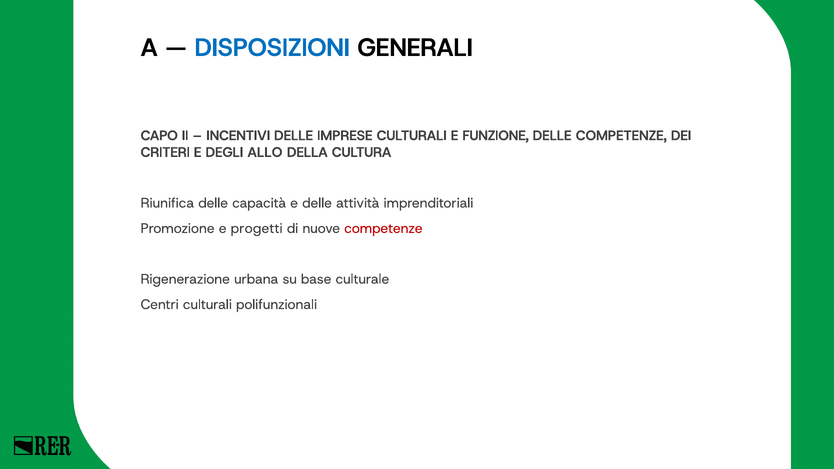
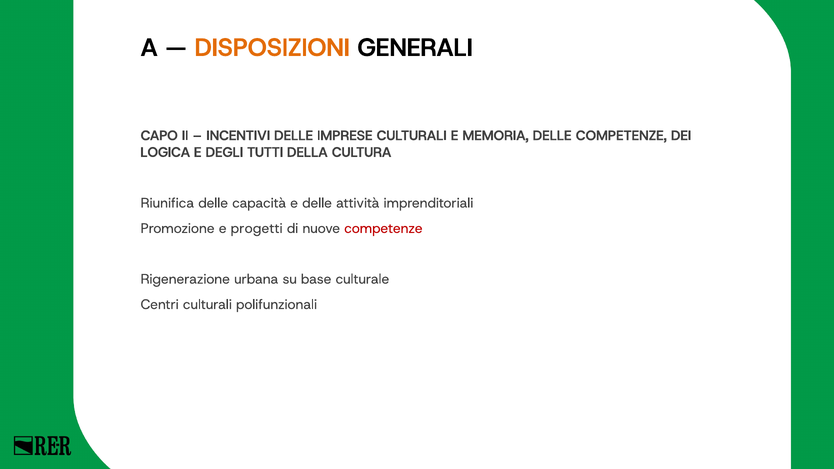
DISPOSIZIONI colour: blue -> orange
FUNZIONE: FUNZIONE -> MEMORIA
CRITERI: CRITERI -> LOGICA
ALLO: ALLO -> TUTTI
